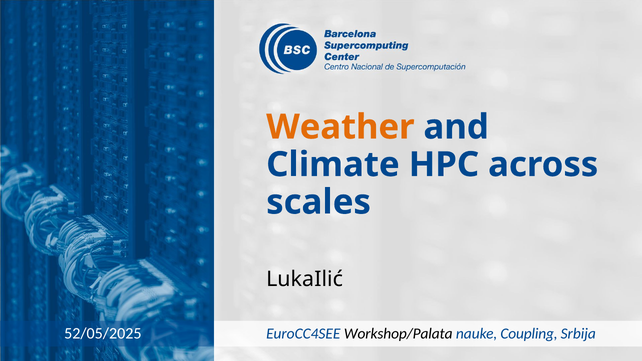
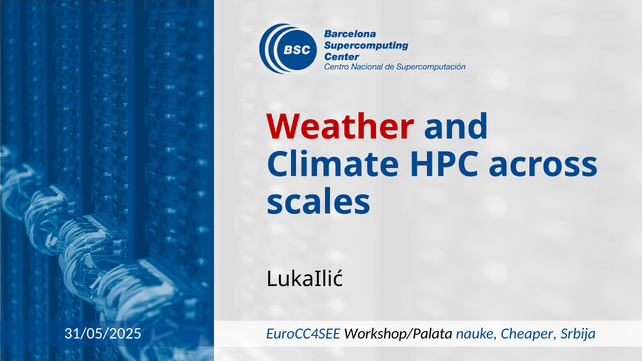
Weather colour: orange -> red
52/05/2025: 52/05/2025 -> 31/05/2025
Coupling: Coupling -> Cheaper
